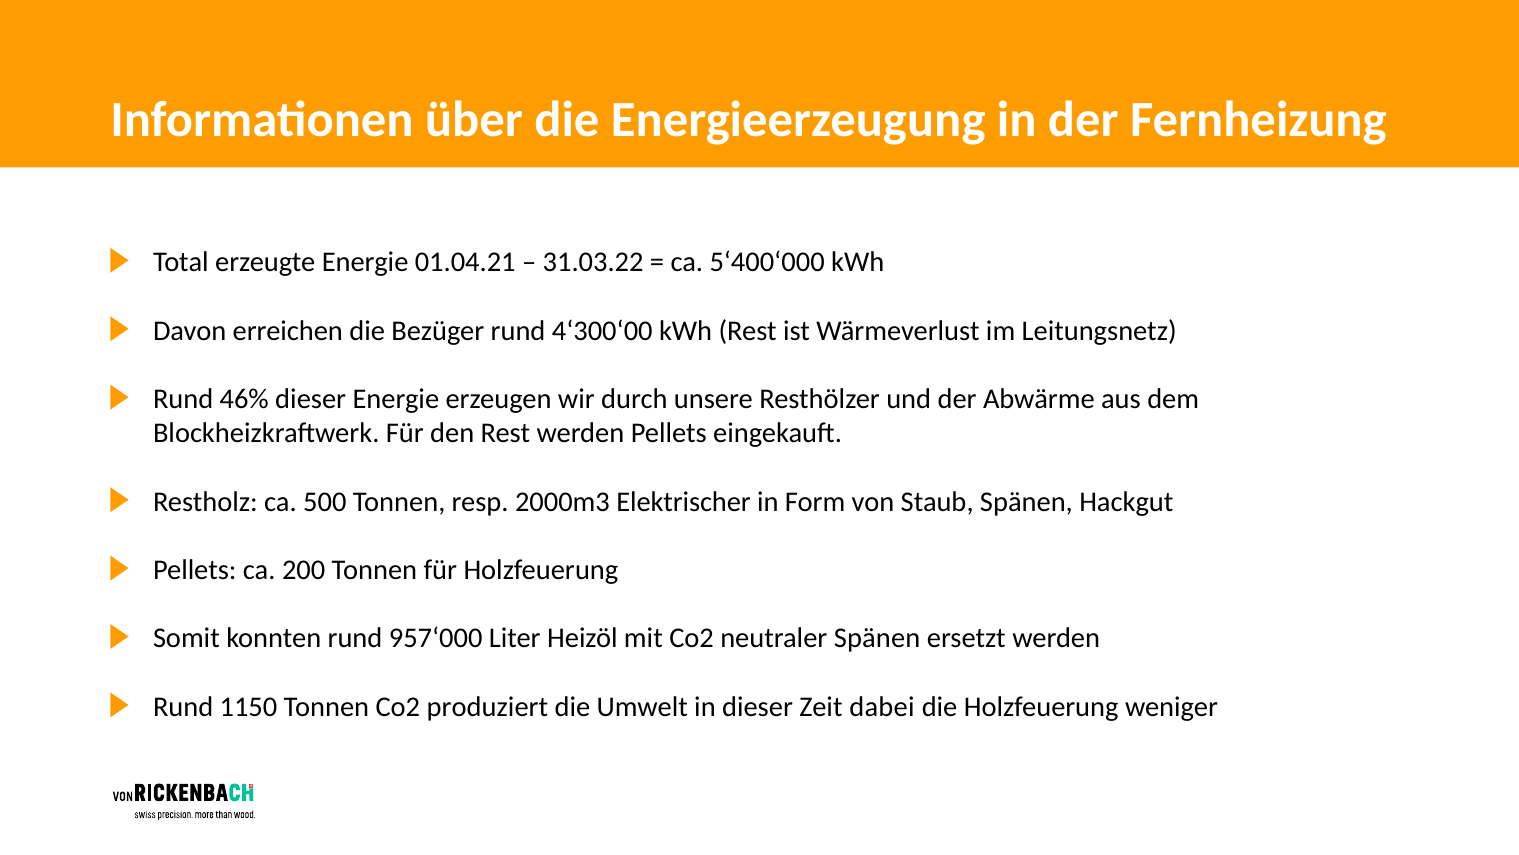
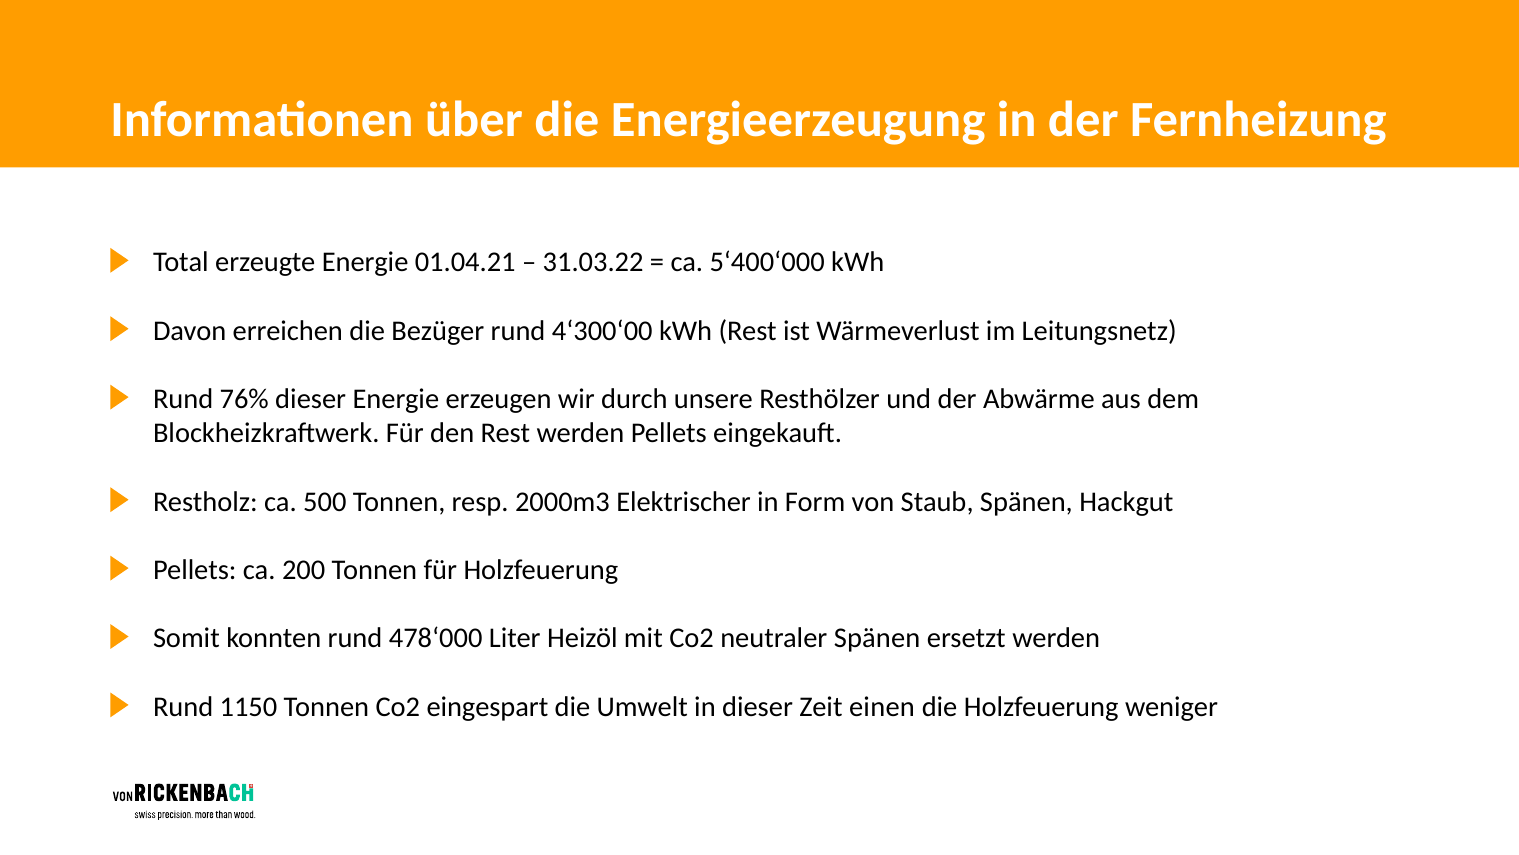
46%: 46% -> 76%
957‘000: 957‘000 -> 478‘000
produziert: produziert -> eingespart
dabei: dabei -> einen
